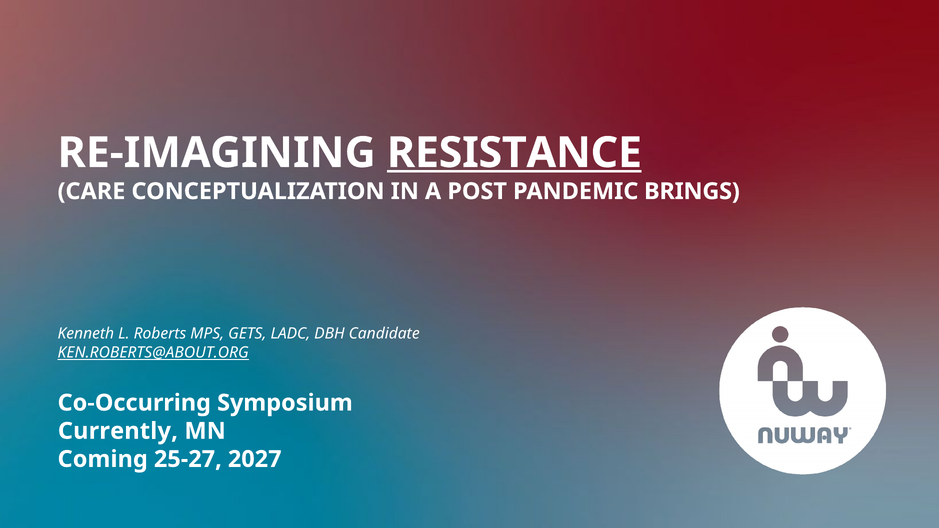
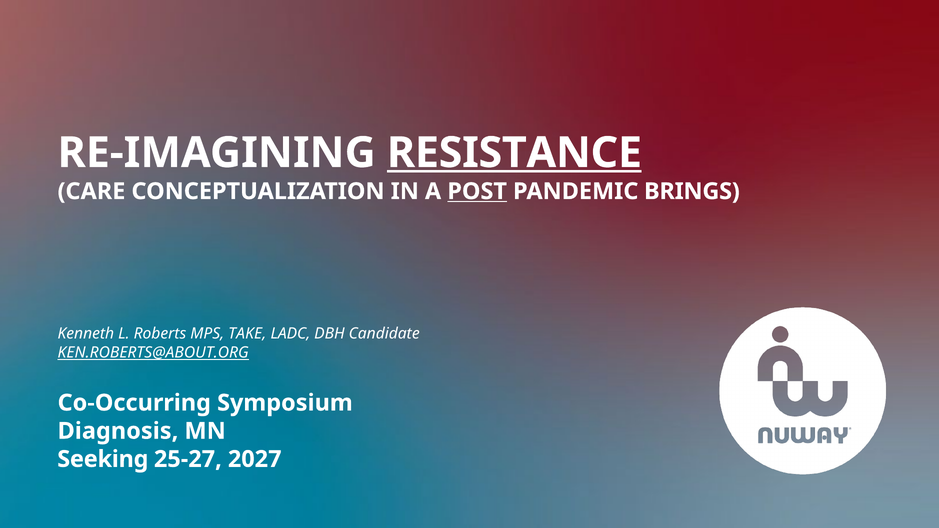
POST underline: none -> present
GETS: GETS -> TAKE
Currently: Currently -> Diagnosis
Coming: Coming -> Seeking
